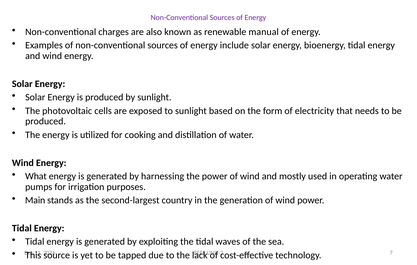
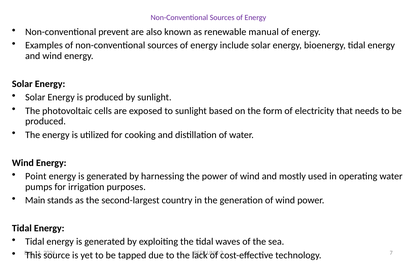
charges: charges -> prevent
What: What -> Point
